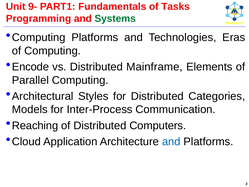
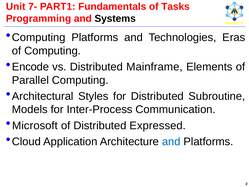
9-: 9- -> 7-
Systems at (115, 19) colour: green -> black
Categories: Categories -> Subroutine
Reaching: Reaching -> Microsoft
Computers: Computers -> Expressed
